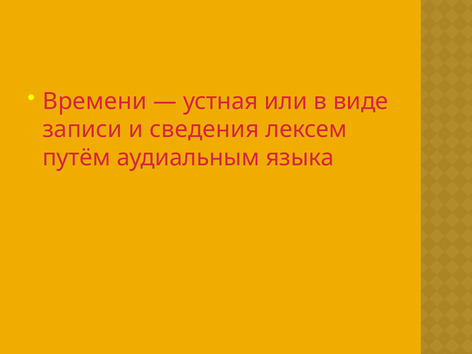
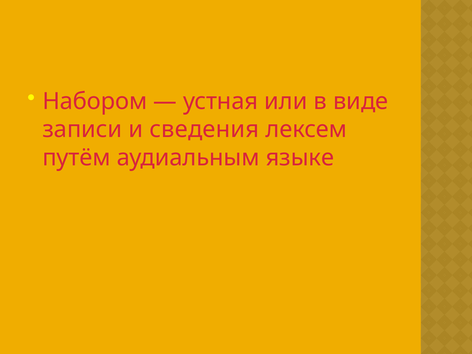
Времени: Времени -> Набором
языка: языка -> языке
